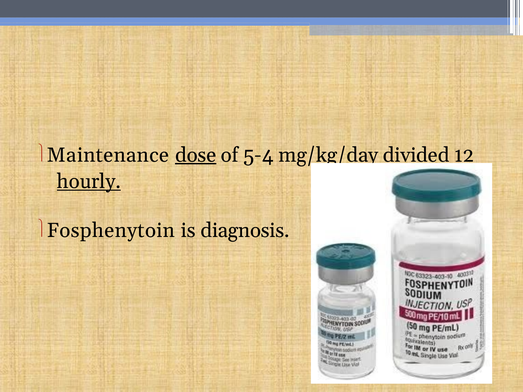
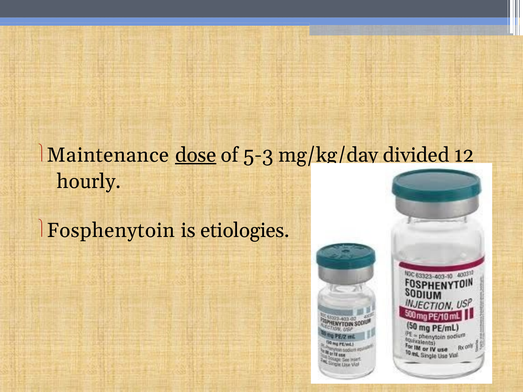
5-4: 5-4 -> 5-3
hourly underline: present -> none
diagnosis: diagnosis -> etiologies
